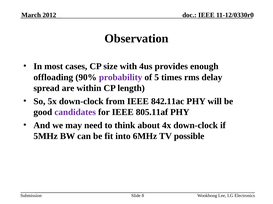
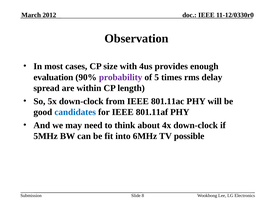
offloading: offloading -> evaluation
842.11ac: 842.11ac -> 801.11ac
candidates colour: purple -> blue
805.11af: 805.11af -> 801.11af
